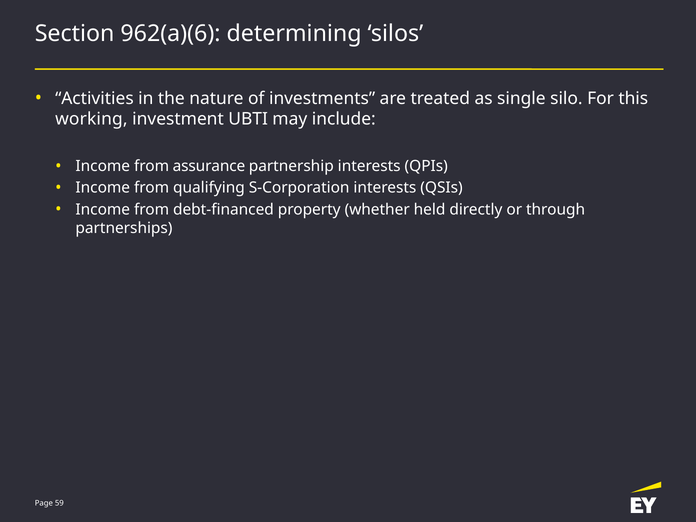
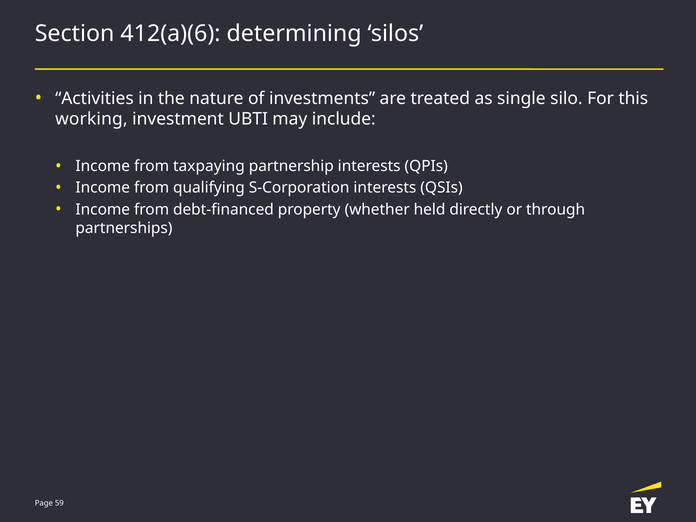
962(a)(6: 962(a)(6 -> 412(a)(6
assurance: assurance -> taxpaying
